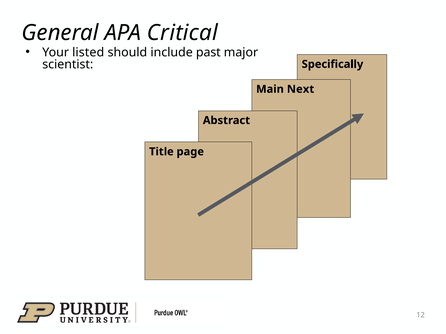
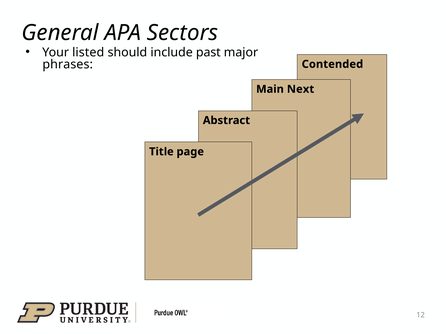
Critical: Critical -> Sectors
scientist: scientist -> phrases
Specifically: Specifically -> Contended
